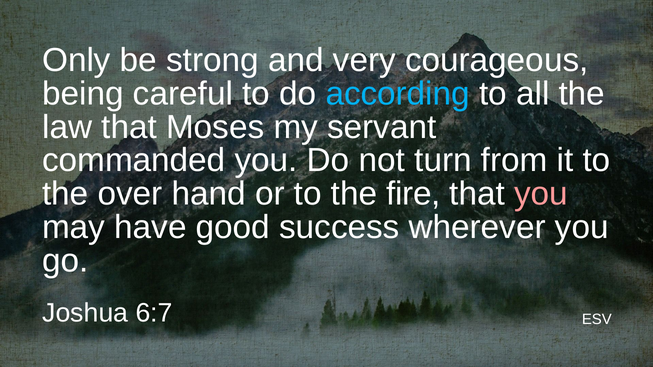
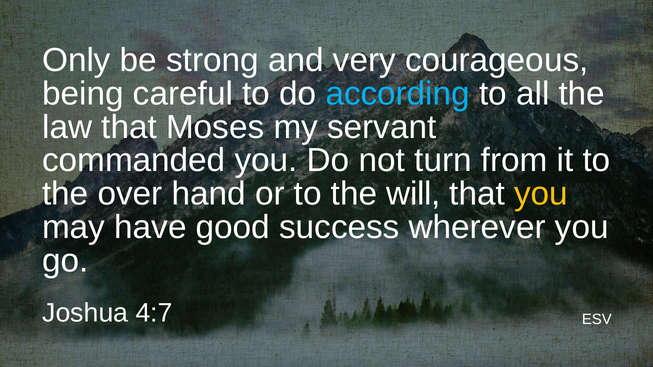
fire: fire -> will
you at (541, 194) colour: pink -> yellow
6:7: 6:7 -> 4:7
